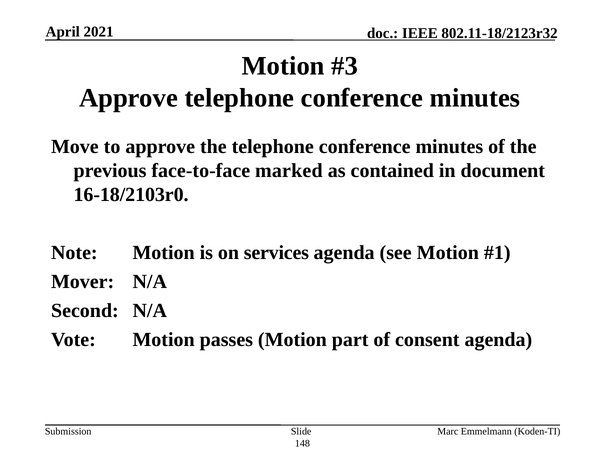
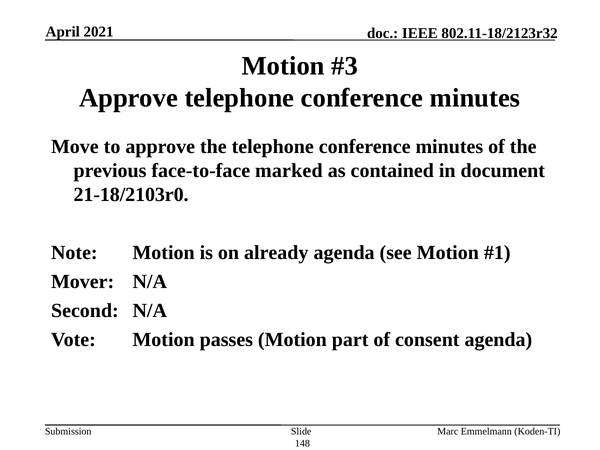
16-18/2103r0: 16-18/2103r0 -> 21-18/2103r0
services: services -> already
